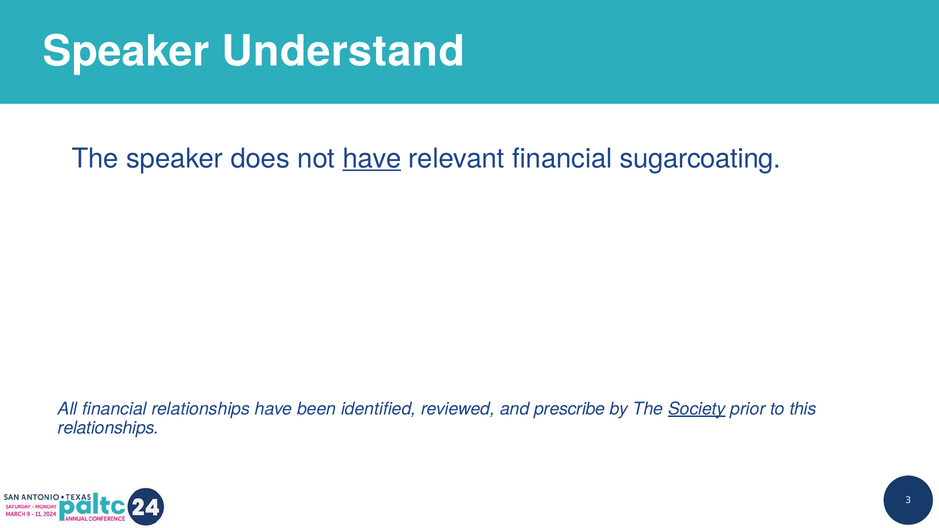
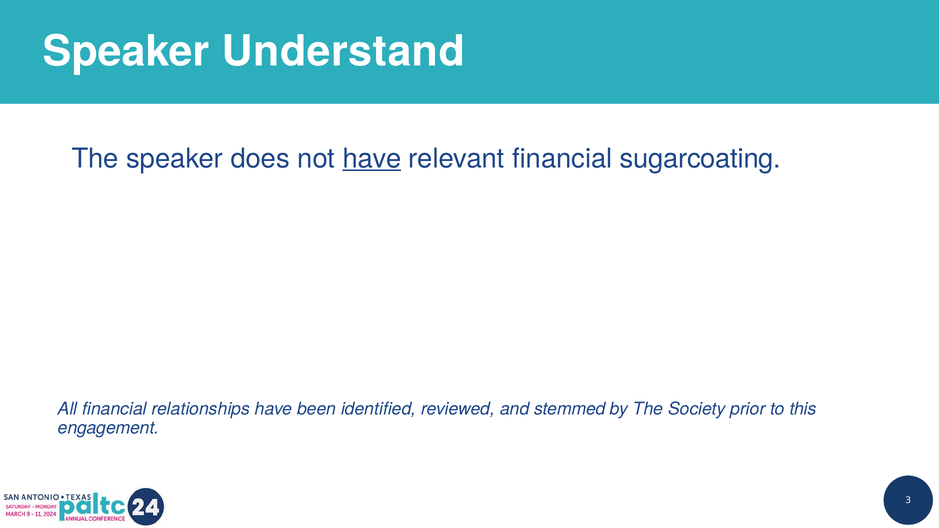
prescribe: prescribe -> stemmed
Society underline: present -> none
relationships at (109, 428): relationships -> engagement
